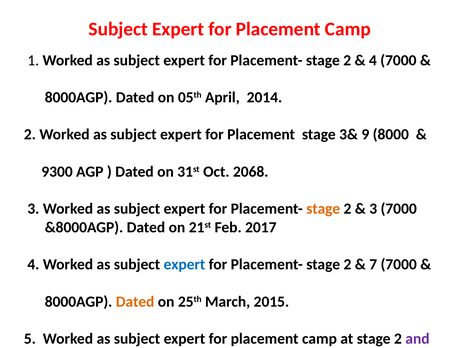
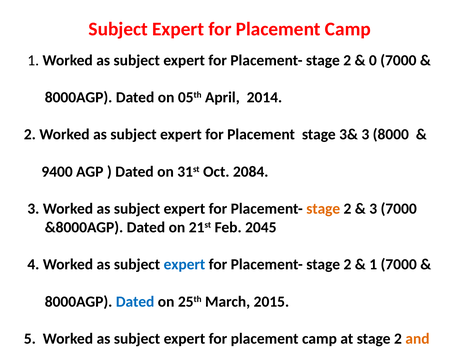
4 at (373, 60): 4 -> 0
3& 9: 9 -> 3
9300: 9300 -> 9400
2068: 2068 -> 2084
Feb 2017: 2017 -> 2045
7 at (373, 264): 7 -> 1
Dated at (135, 302) colour: orange -> blue
and at (418, 339) colour: purple -> orange
